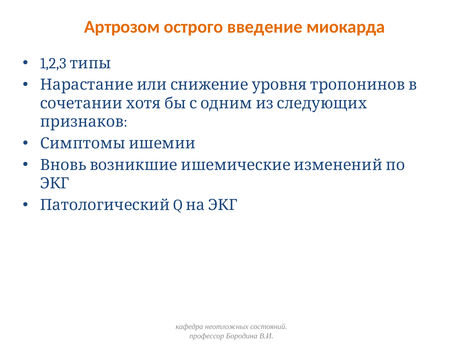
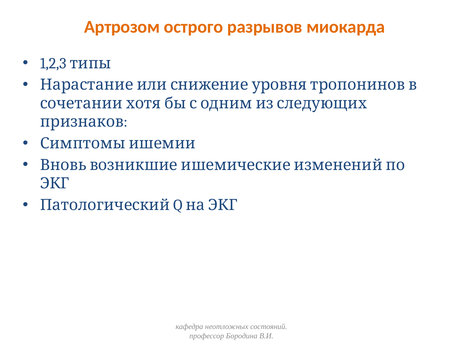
введение: введение -> разрывов
